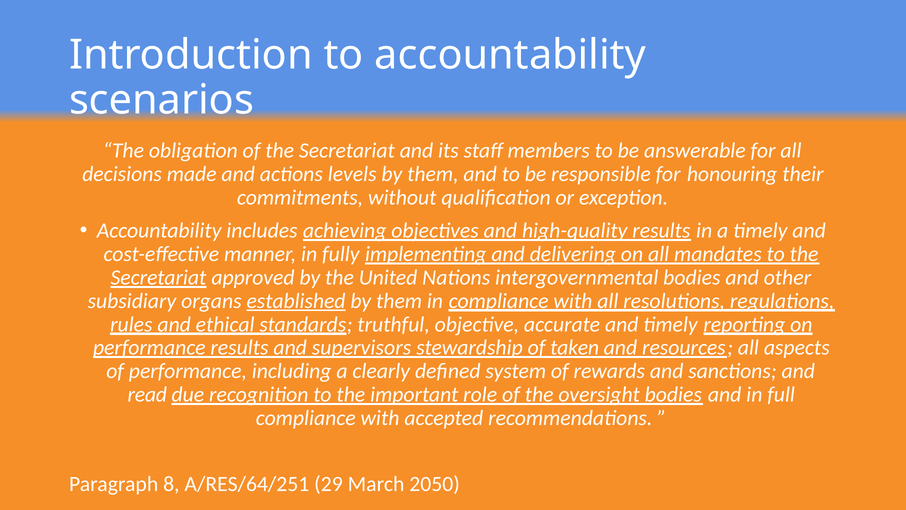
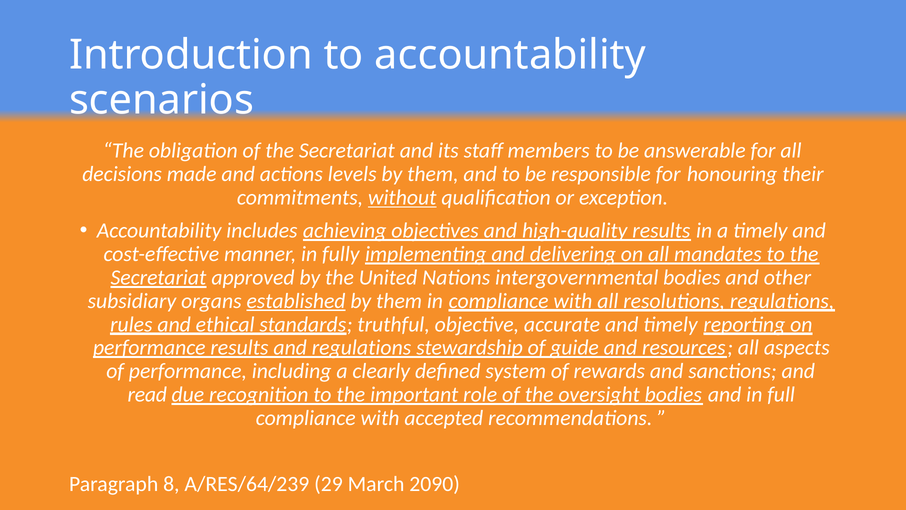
without underline: none -> present
and supervisors: supervisors -> regulations
taken: taken -> guide
A/RES/64/251: A/RES/64/251 -> A/RES/64/239
2050: 2050 -> 2090
